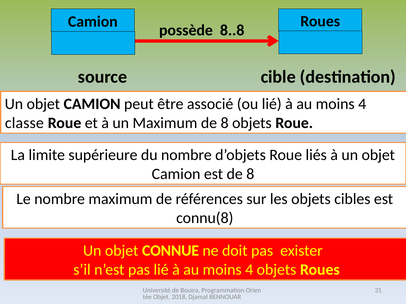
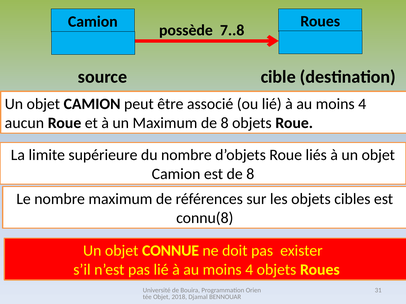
8..8: 8..8 -> 7..8
classe: classe -> aucun
